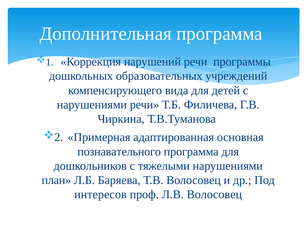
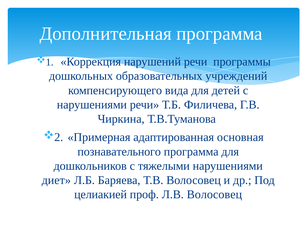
план: план -> диет
интересов: интересов -> целиакией
